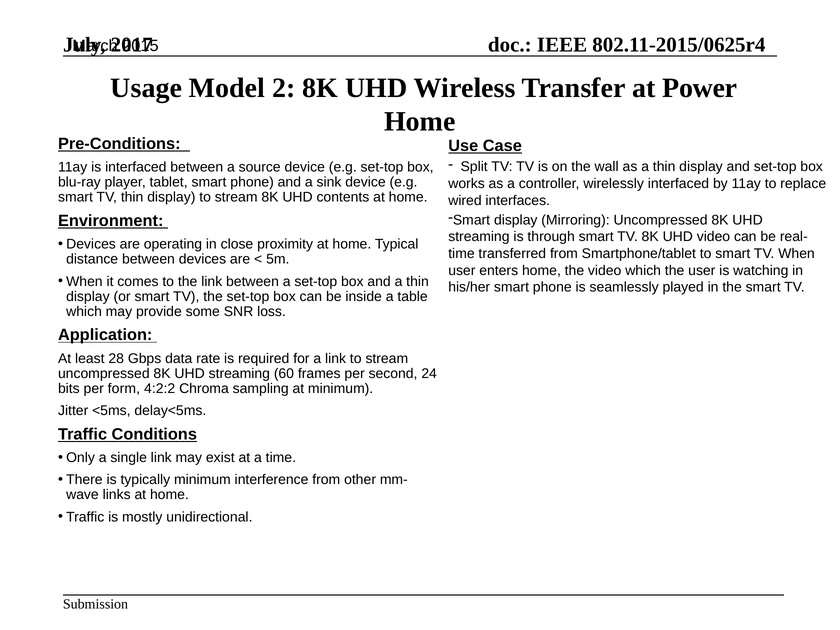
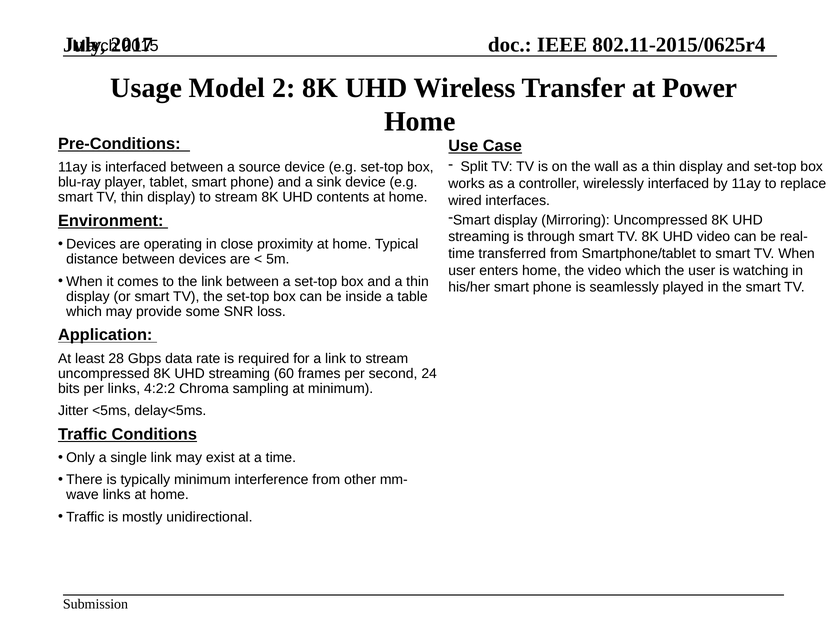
per form: form -> links
